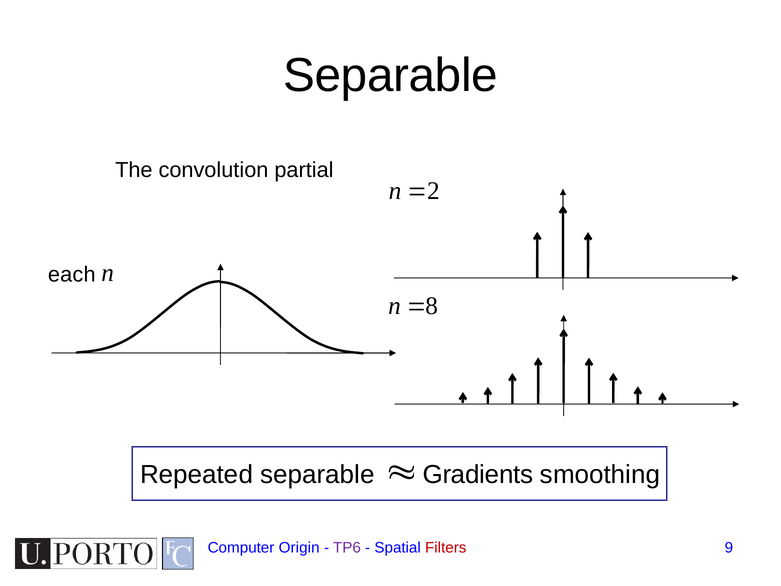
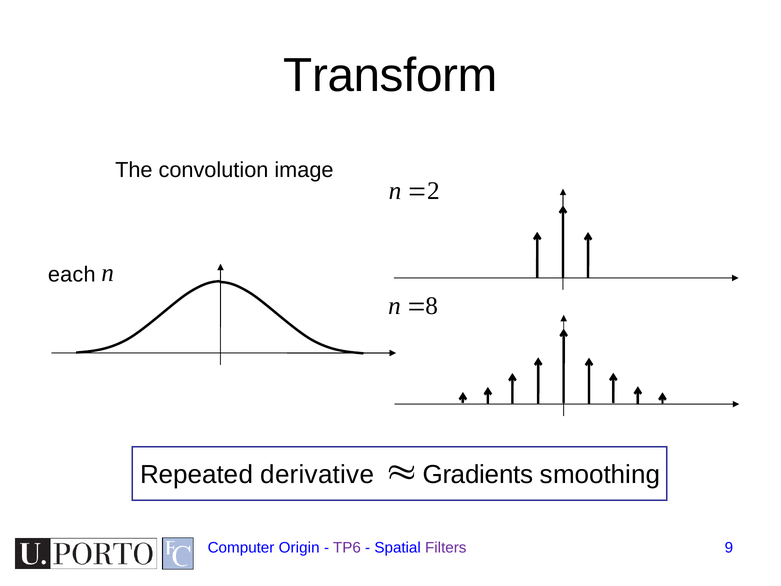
Separable at (391, 76): Separable -> Transform
partial: partial -> image
Repeated separable: separable -> derivative
Filters colour: red -> purple
